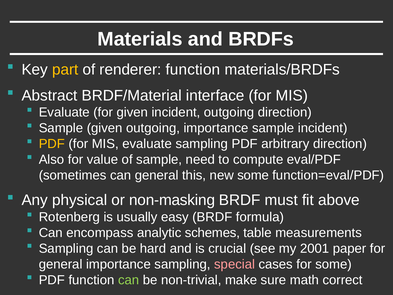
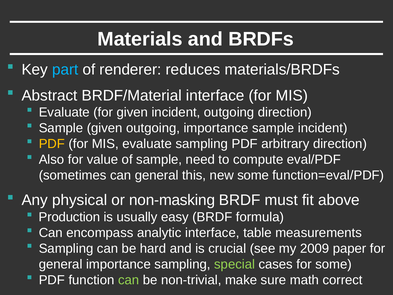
part colour: yellow -> light blue
renderer function: function -> reduces
Rotenberg: Rotenberg -> Production
analytic schemes: schemes -> interface
2001: 2001 -> 2009
special colour: pink -> light green
